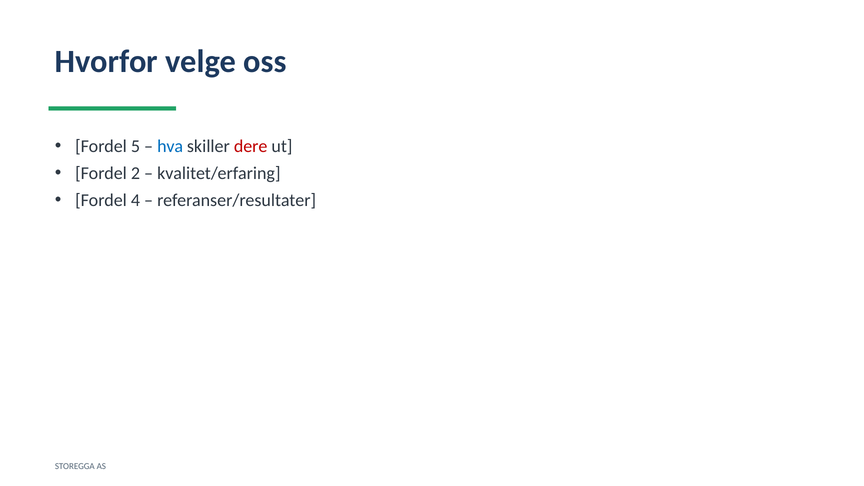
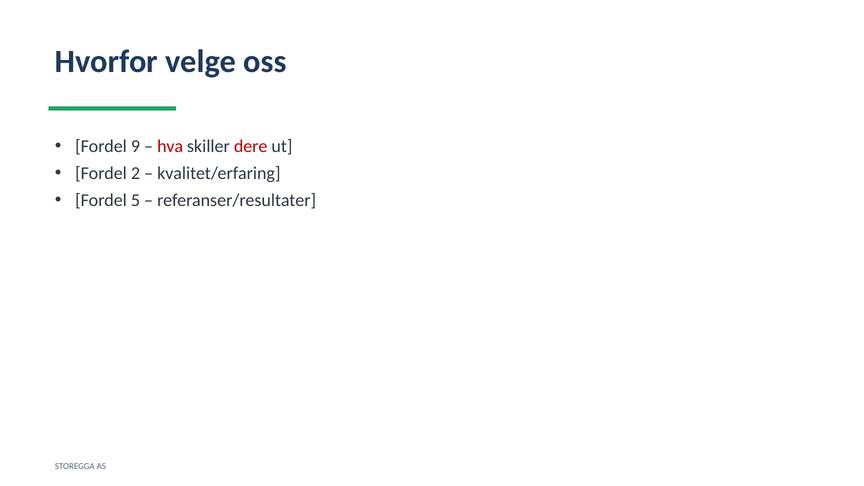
5: 5 -> 9
hva colour: blue -> red
4: 4 -> 5
